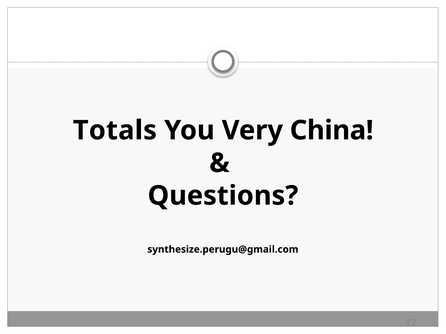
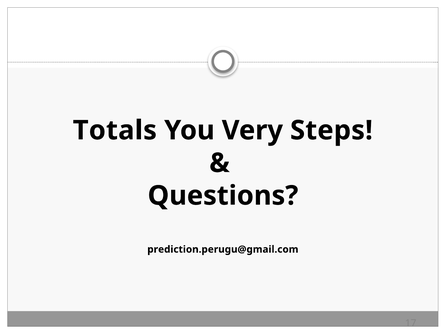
China: China -> Steps
synthesize.perugu@gmail.com: synthesize.perugu@gmail.com -> prediction.perugu@gmail.com
